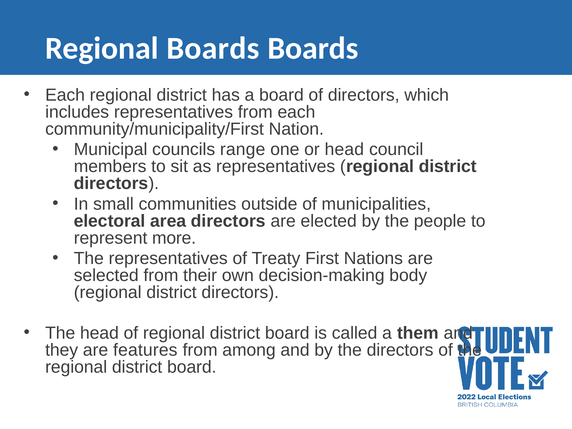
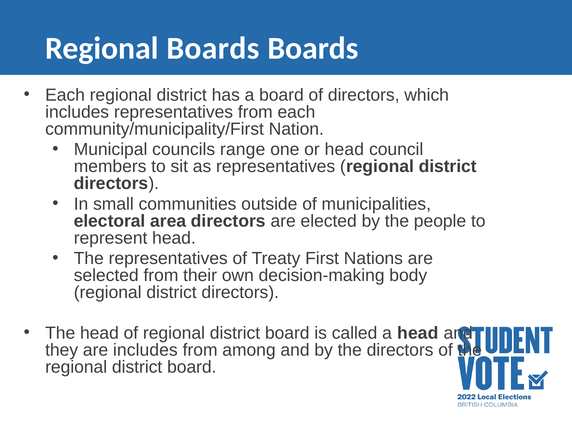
represent more: more -> head
a them: them -> head
are features: features -> includes
